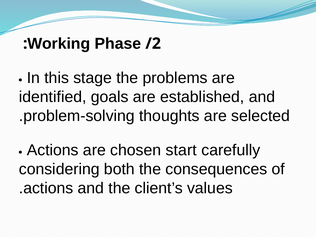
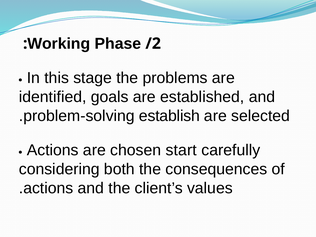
thoughts: thoughts -> establish
